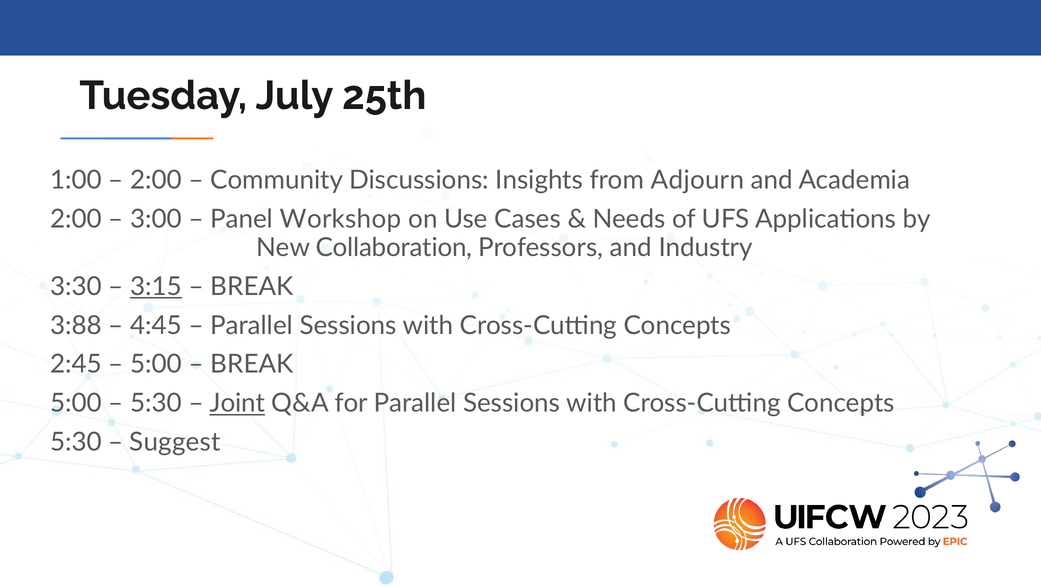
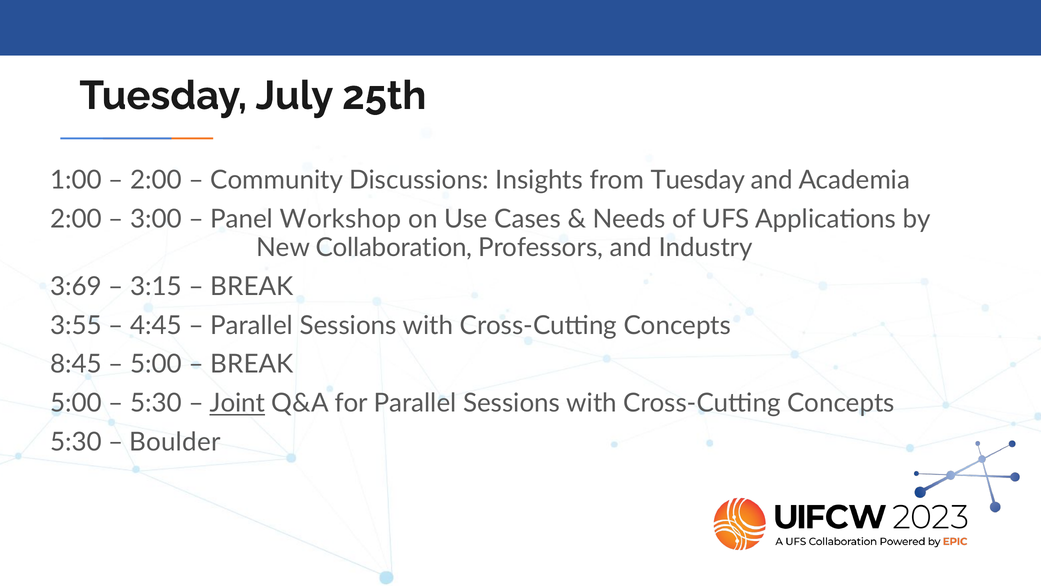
from Adjourn: Adjourn -> Tuesday
3:30: 3:30 -> 3:69
3:15 underline: present -> none
3:88: 3:88 -> 3:55
2:45: 2:45 -> 8:45
Suggest: Suggest -> Boulder
